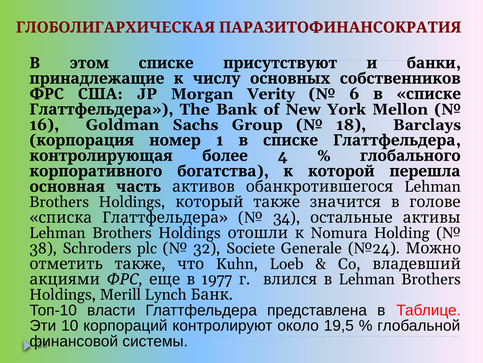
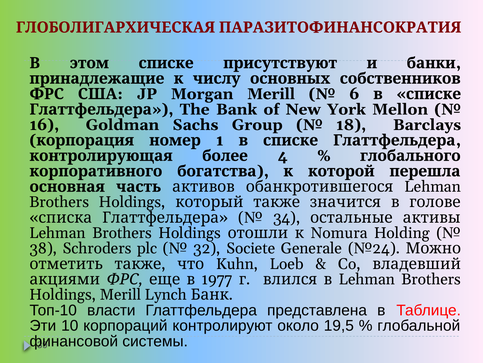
Morgan Verity: Verity -> Merill
